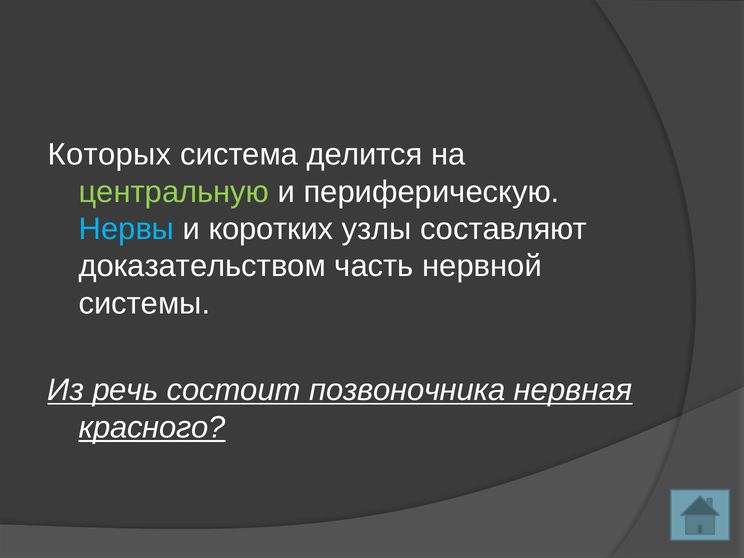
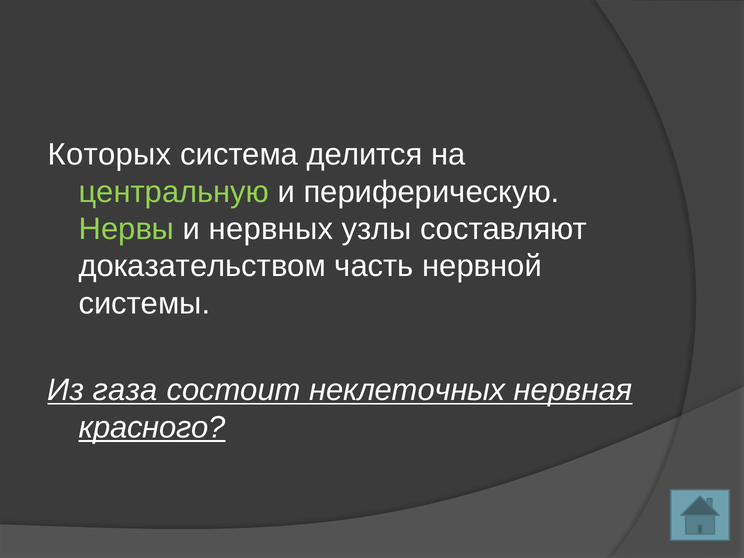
Нервы colour: light blue -> light green
коротких: коротких -> нервных
речь: речь -> газа
позвоночника: позвоночника -> неклеточных
